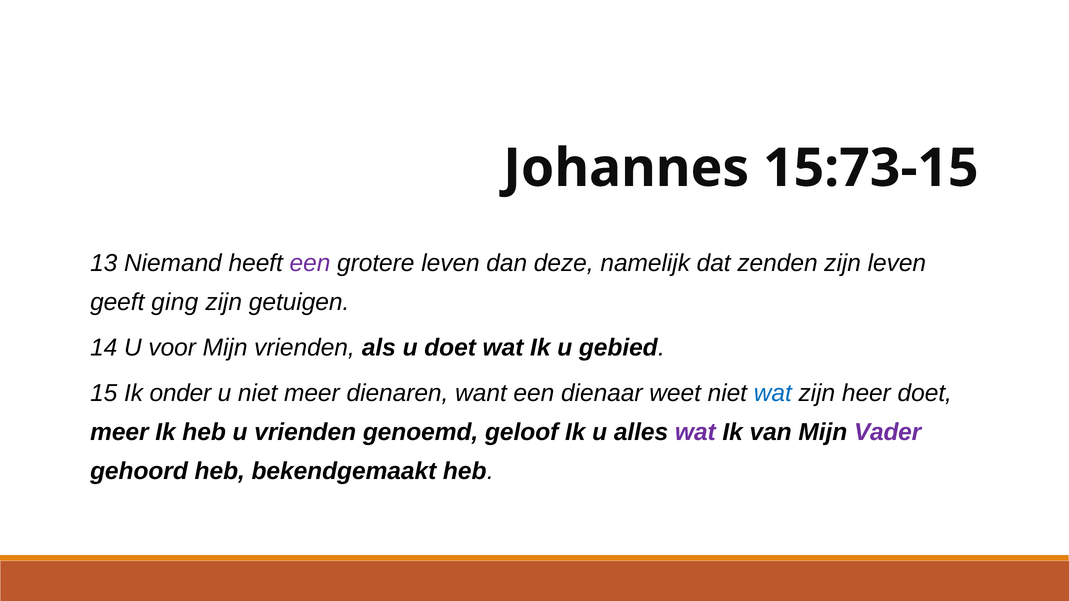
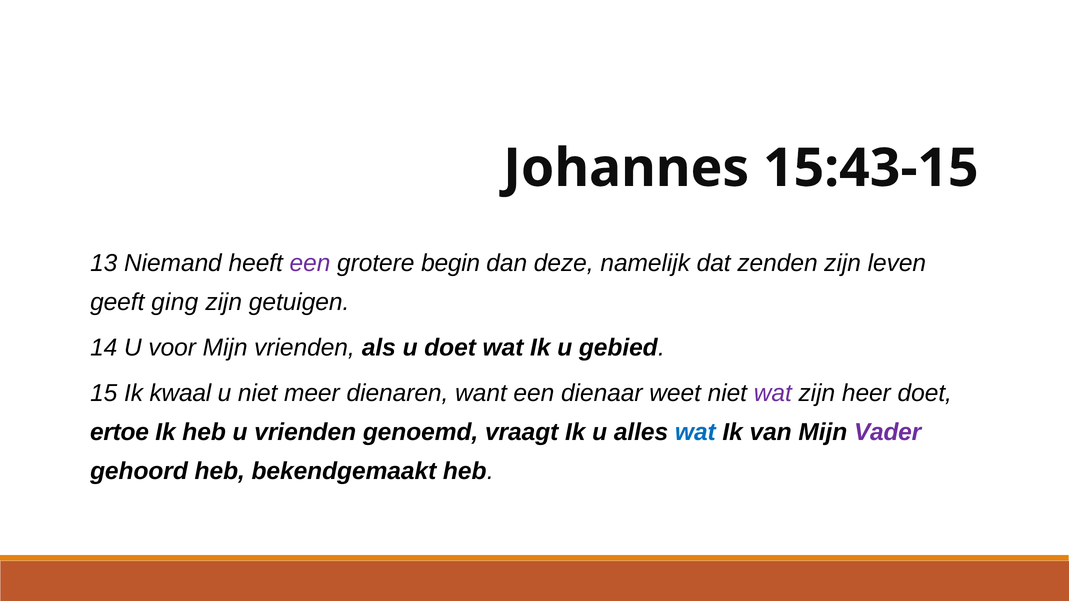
15:73-15: 15:73-15 -> 15:43-15
grotere leven: leven -> begin
onder: onder -> kwaal
wat at (773, 393) colour: blue -> purple
meer at (119, 432): meer -> ertoe
geloof: geloof -> vraagt
wat at (695, 432) colour: purple -> blue
